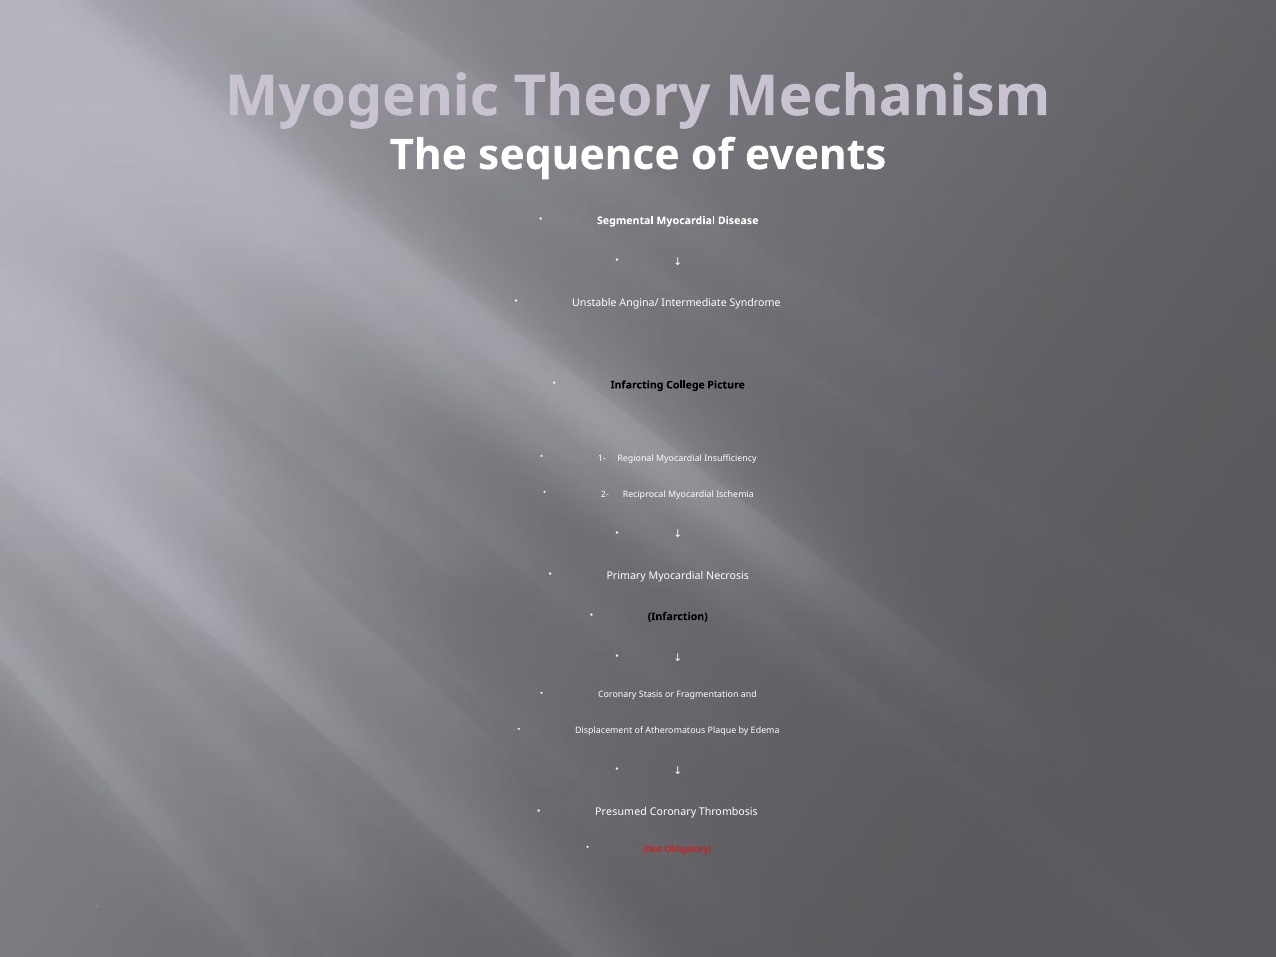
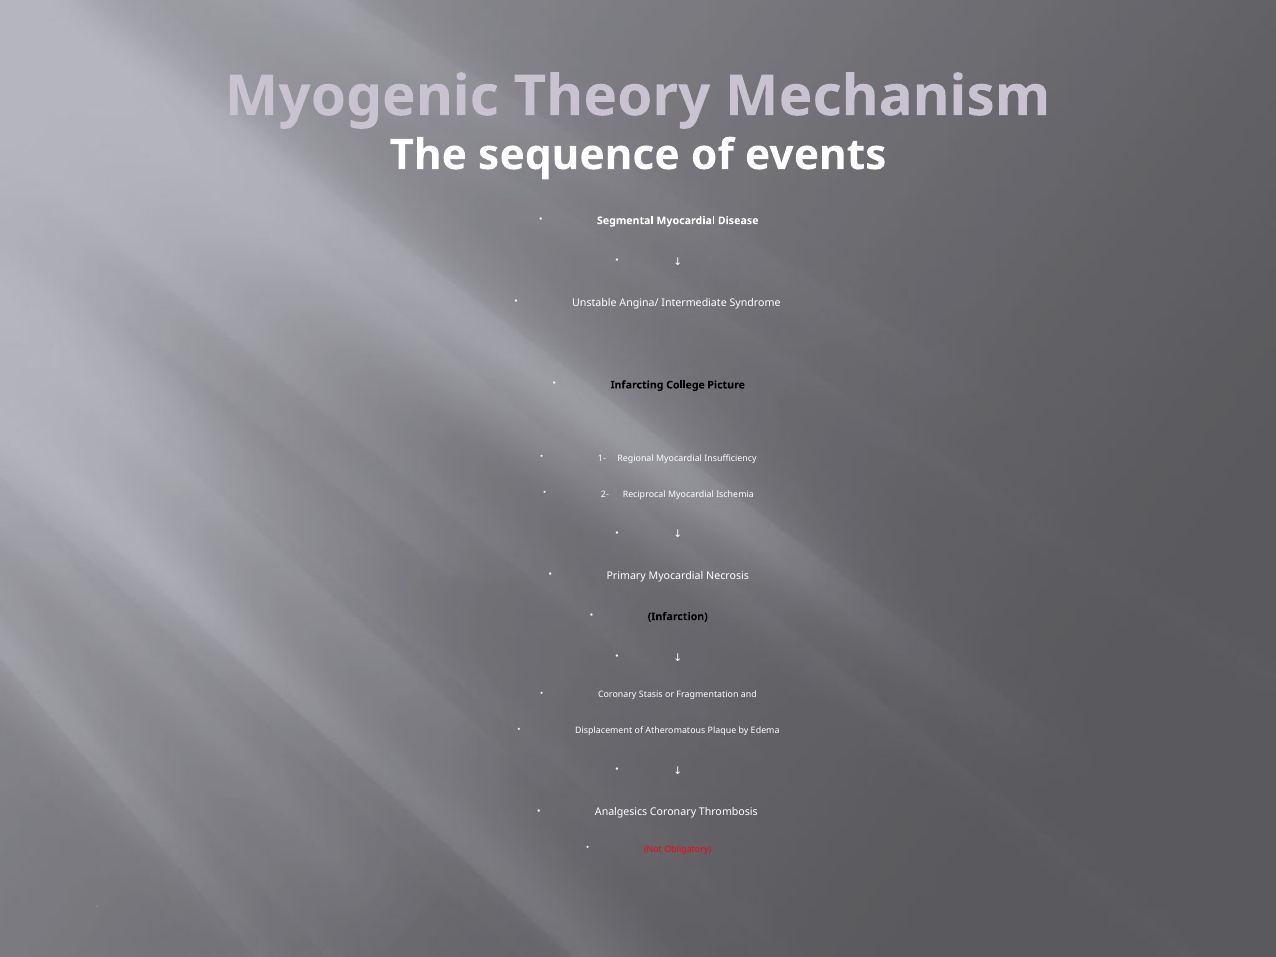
Presumed: Presumed -> Analgesics
